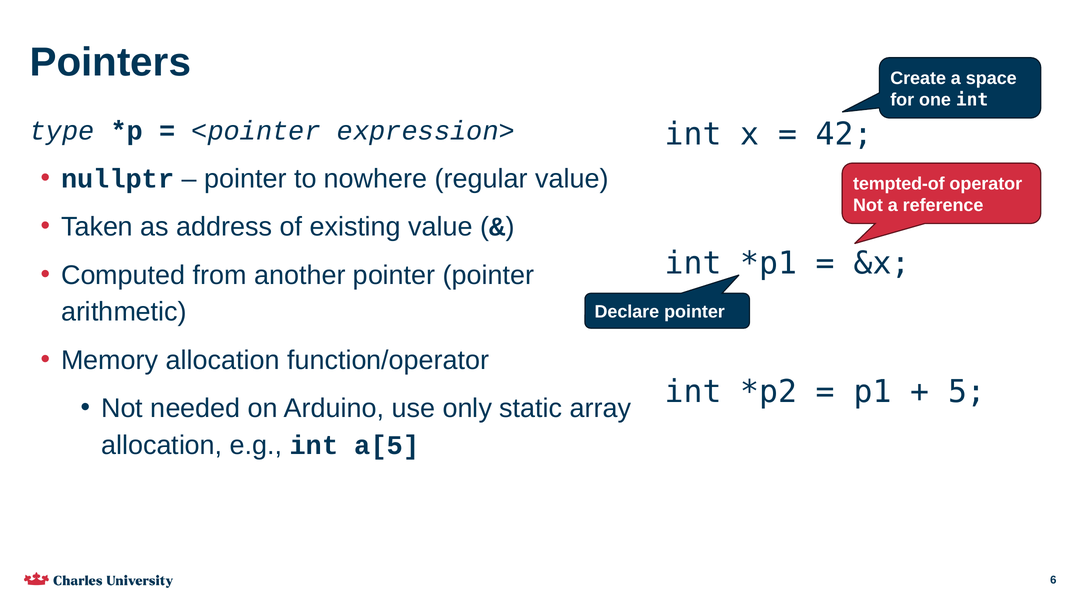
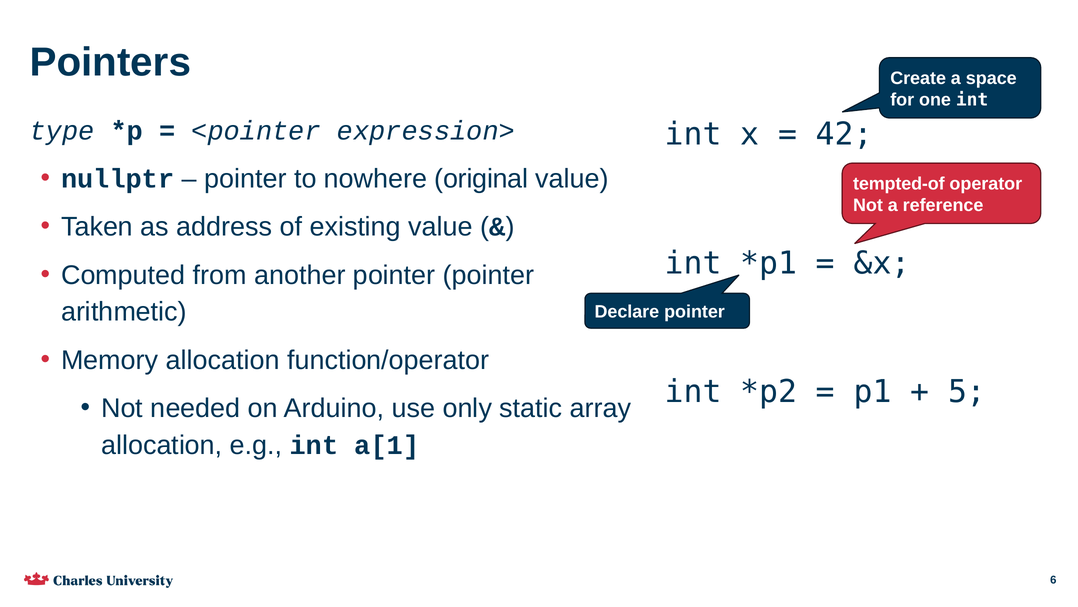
regular: regular -> original
a[5: a[5 -> a[1
